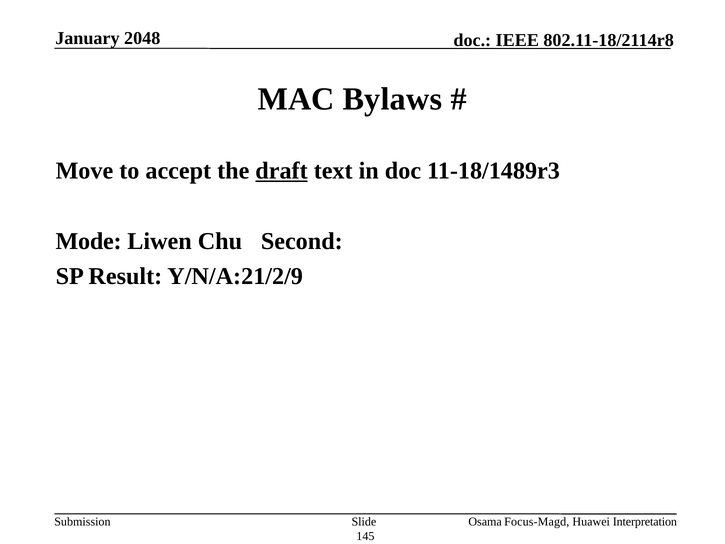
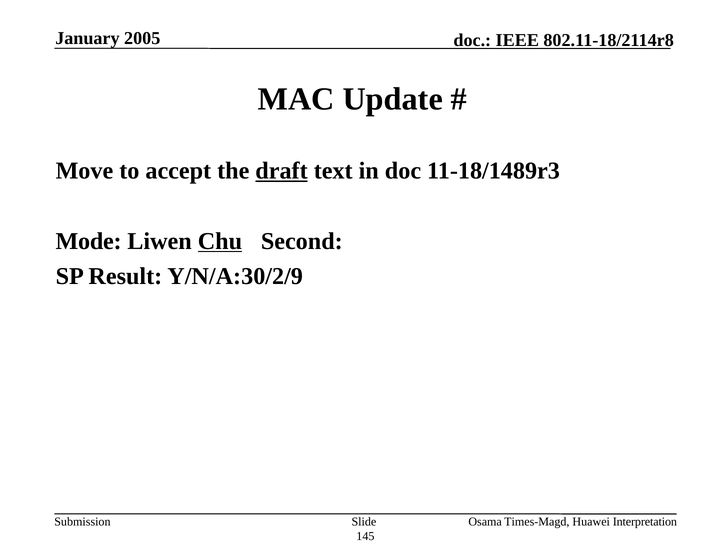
2048: 2048 -> 2005
Bylaws: Bylaws -> Update
Chu underline: none -> present
Y/N/A:21/2/9: Y/N/A:21/2/9 -> Y/N/A:30/2/9
Focus-Magd: Focus-Magd -> Times-Magd
